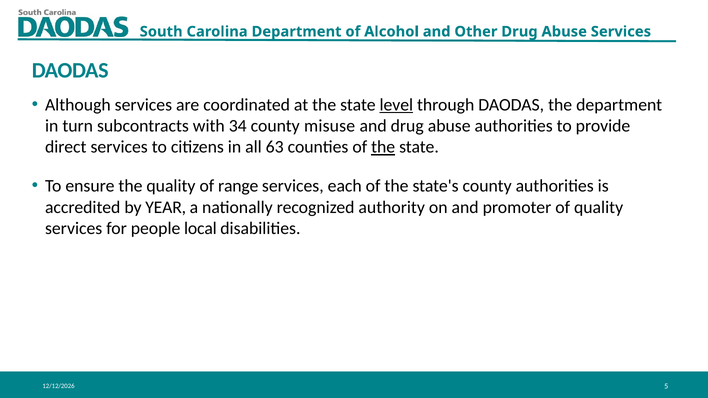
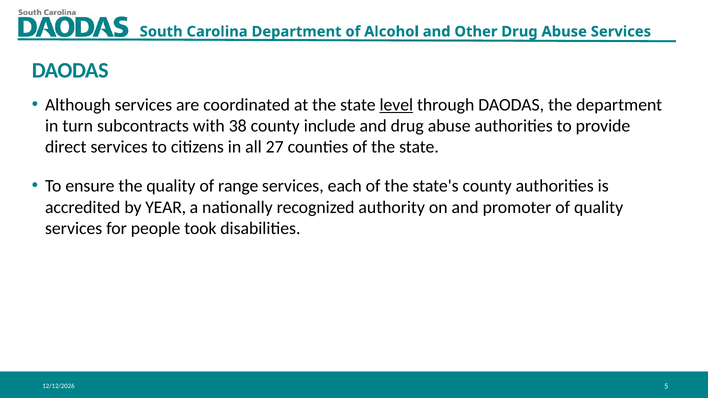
34: 34 -> 38
misuse: misuse -> include
63: 63 -> 27
the at (383, 147) underline: present -> none
local: local -> took
